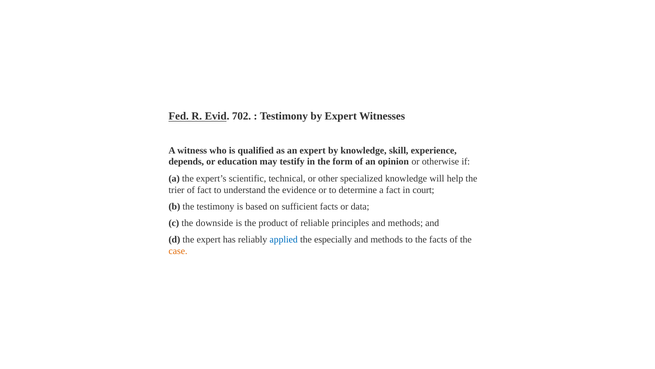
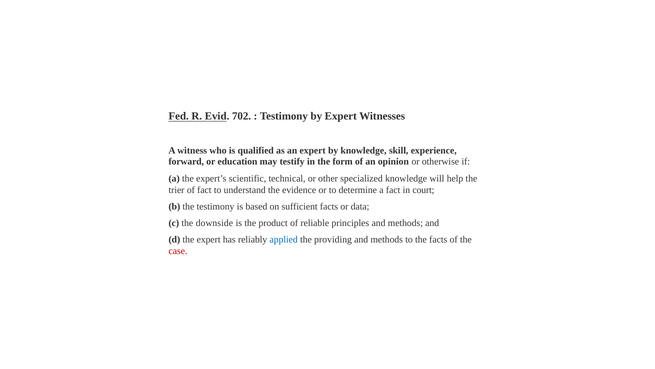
depends: depends -> forward
especially: especially -> providing
case colour: orange -> red
